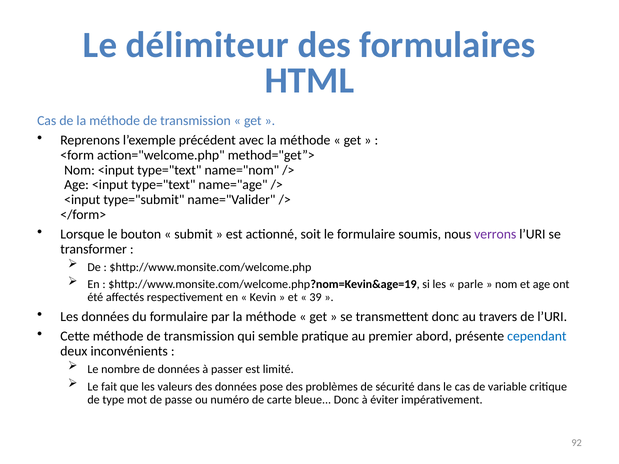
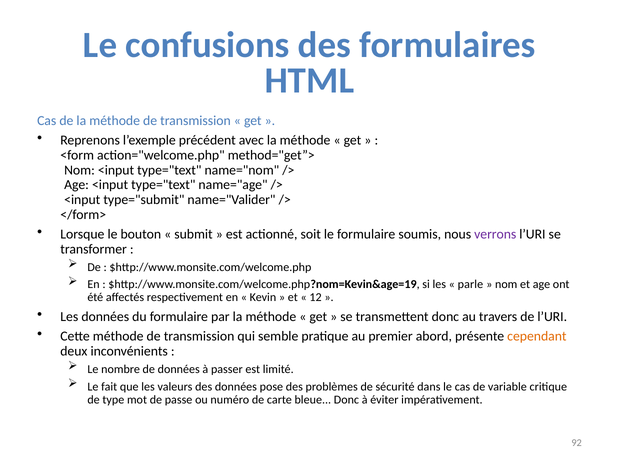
délimiteur: délimiteur -> confusions
39: 39 -> 12
cependant colour: blue -> orange
